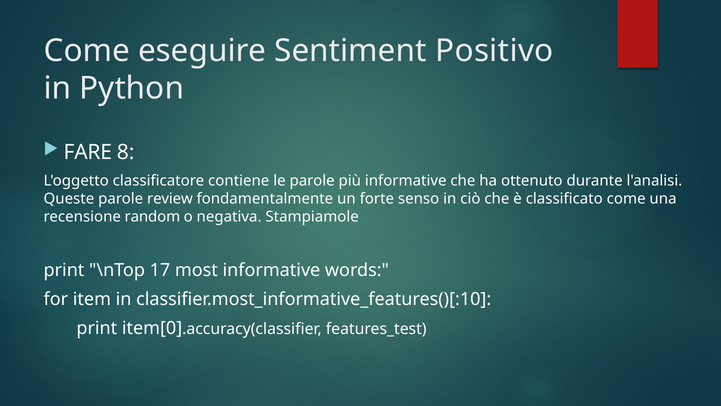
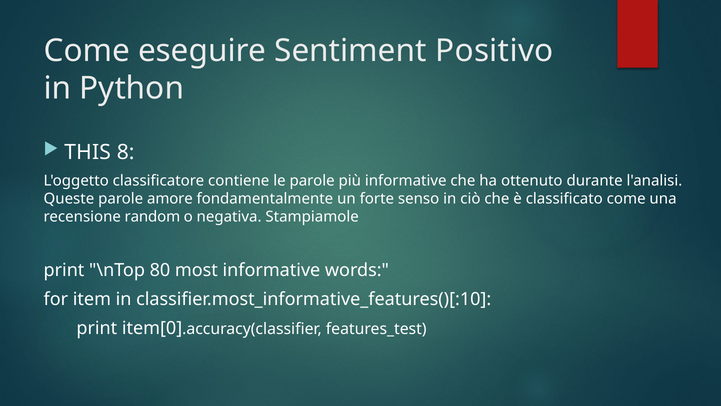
FARE: FARE -> THIS
review: review -> amore
17: 17 -> 80
